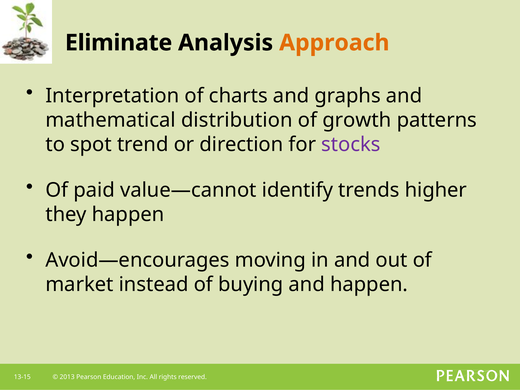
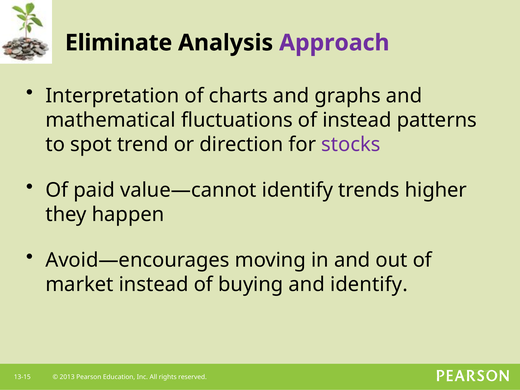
Approach colour: orange -> purple
distribution: distribution -> fluctuations
of growth: growth -> instead
and happen: happen -> identify
